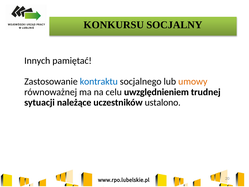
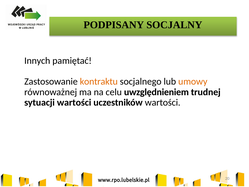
KONKURSU: KONKURSU -> PODPISANY
kontraktu colour: blue -> orange
sytuacji należące: należące -> wartości
uczestników ustalono: ustalono -> wartości
